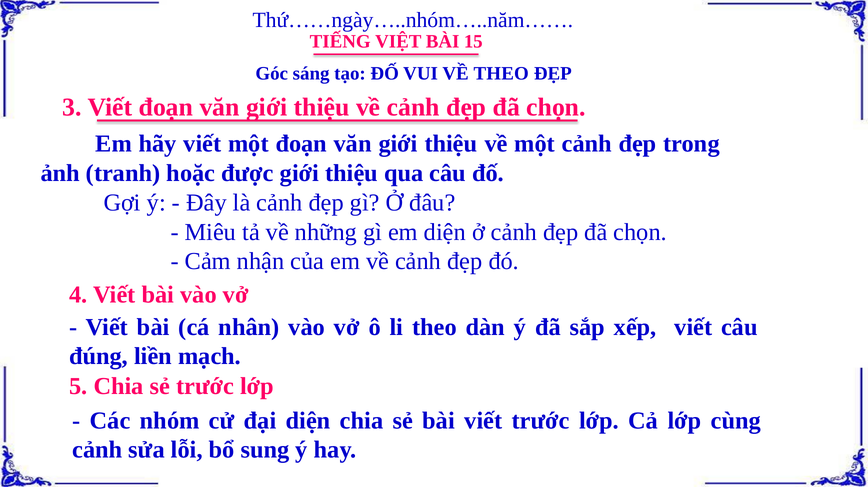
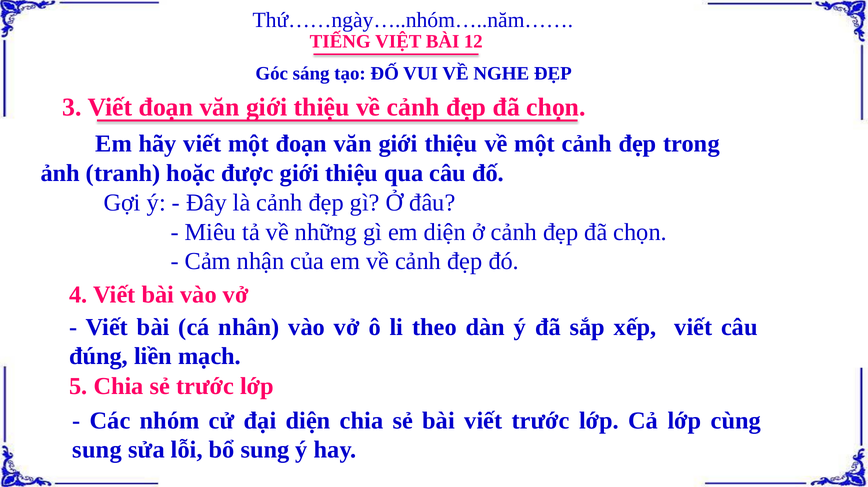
15: 15 -> 12
VỀ THEO: THEO -> NGHE
cảnh at (97, 450): cảnh -> sung
